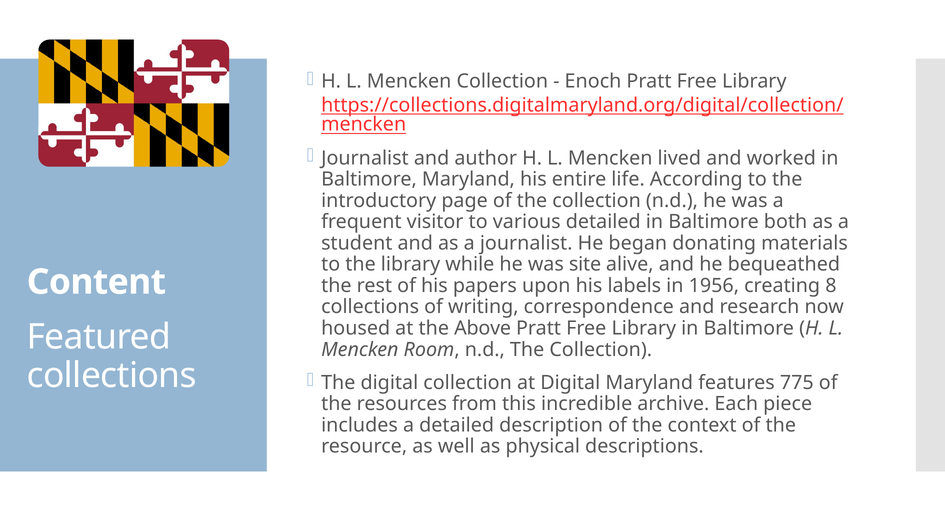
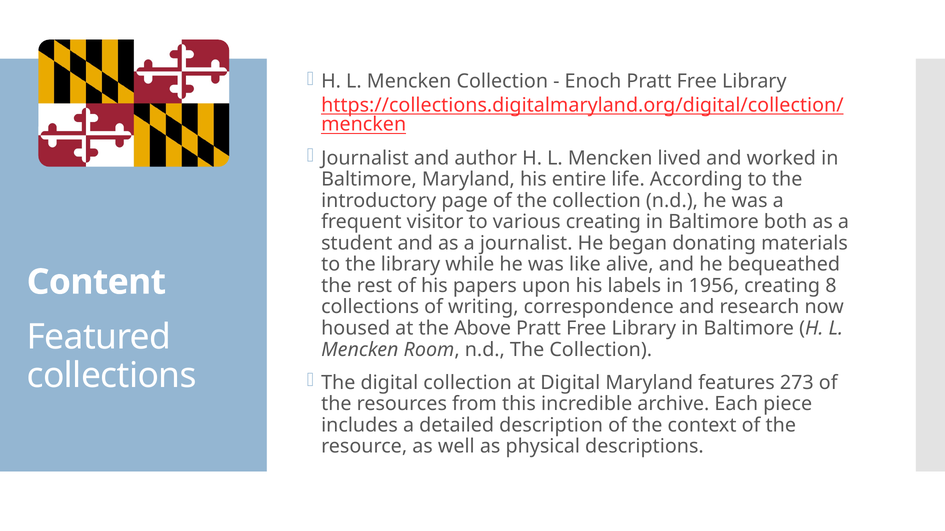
various detailed: detailed -> creating
site: site -> like
775: 775 -> 273
